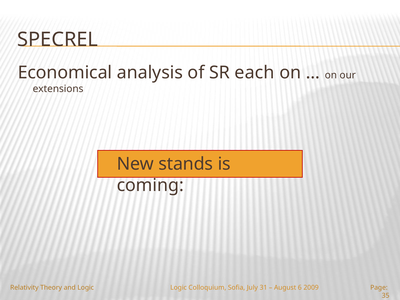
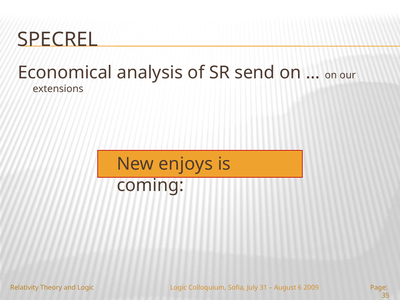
each: each -> send
stands: stands -> enjoys
